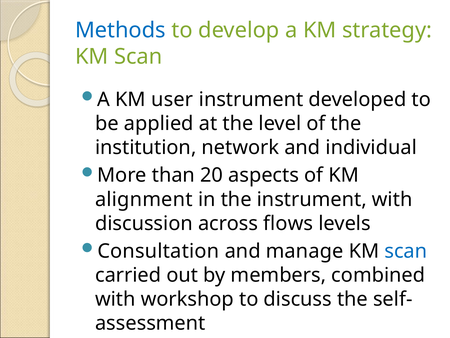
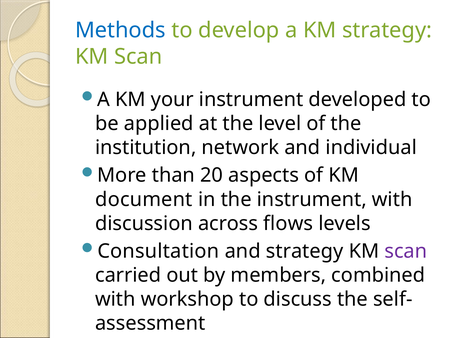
user: user -> your
alignment: alignment -> document
and manage: manage -> strategy
scan at (406, 251) colour: blue -> purple
